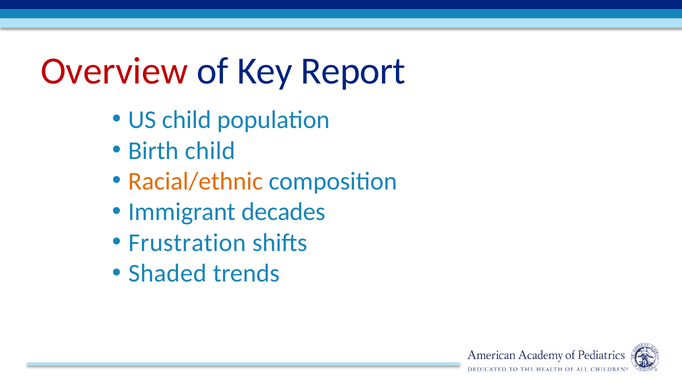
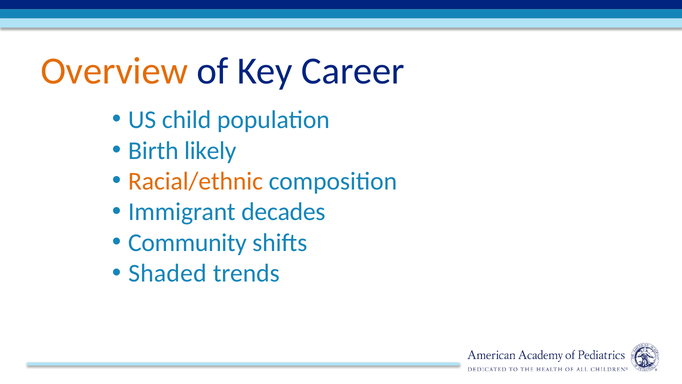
Overview colour: red -> orange
Report: Report -> Career
Birth child: child -> likely
Frustration: Frustration -> Community
